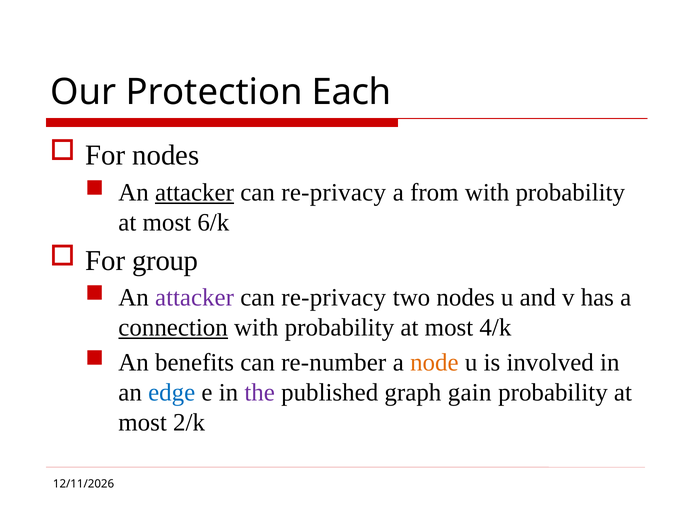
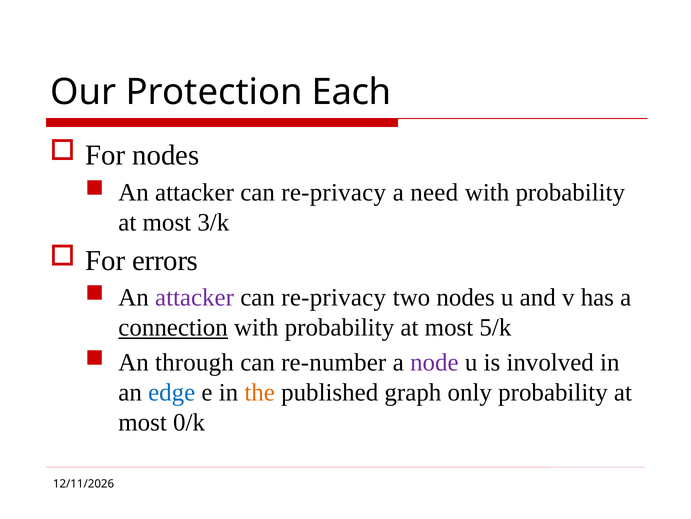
attacker at (195, 192) underline: present -> none
from: from -> need
6/k: 6/k -> 3/k
group: group -> errors
4/k: 4/k -> 5/k
benefits: benefits -> through
node colour: orange -> purple
the colour: purple -> orange
gain: gain -> only
2/k: 2/k -> 0/k
